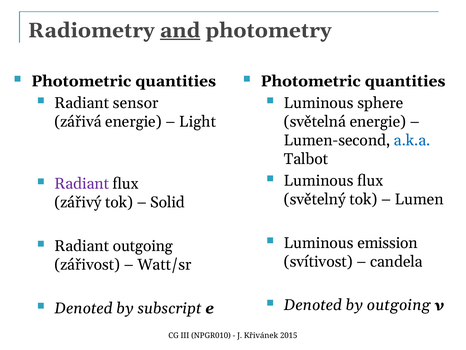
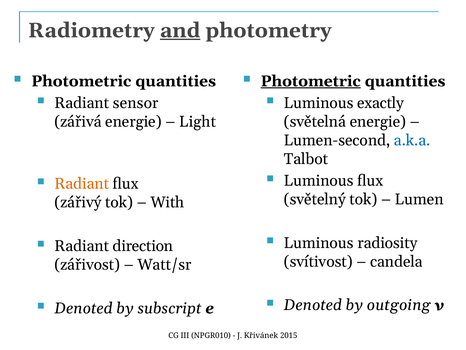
Photometric at (311, 81) underline: none -> present
sphere: sphere -> exactly
Radiant at (82, 184) colour: purple -> orange
Solid: Solid -> With
emission: emission -> radiosity
Radiant outgoing: outgoing -> direction
